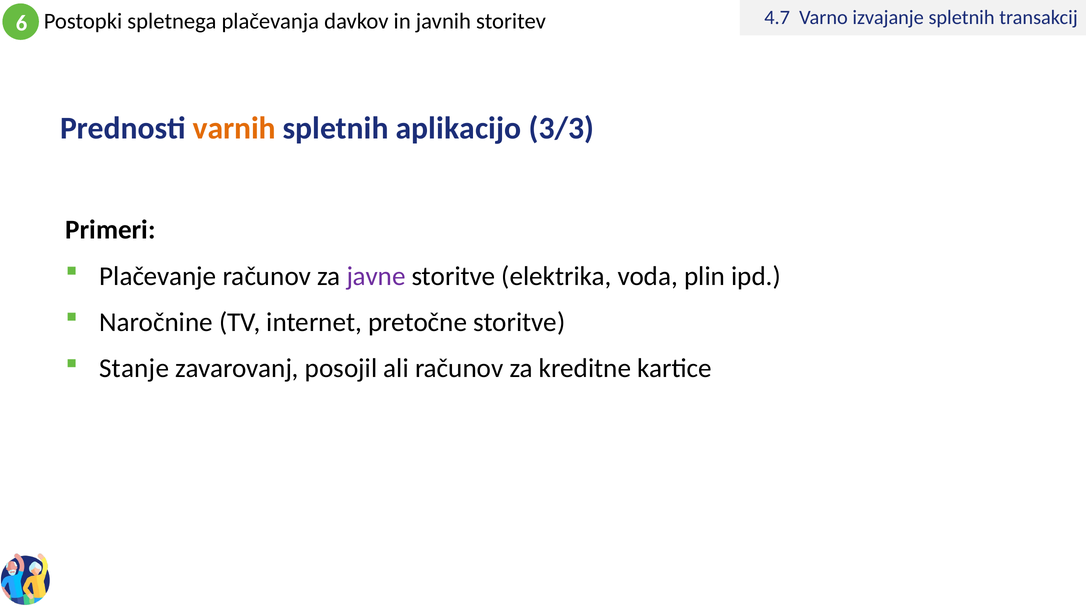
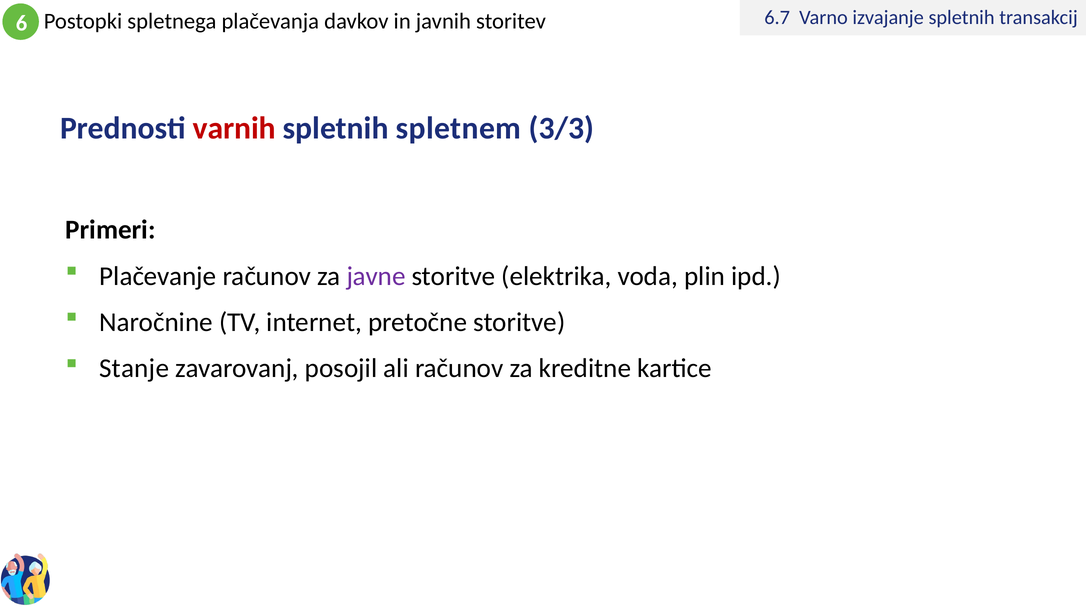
4.7: 4.7 -> 6.7
varnih colour: orange -> red
aplikacijo: aplikacijo -> spletnem
